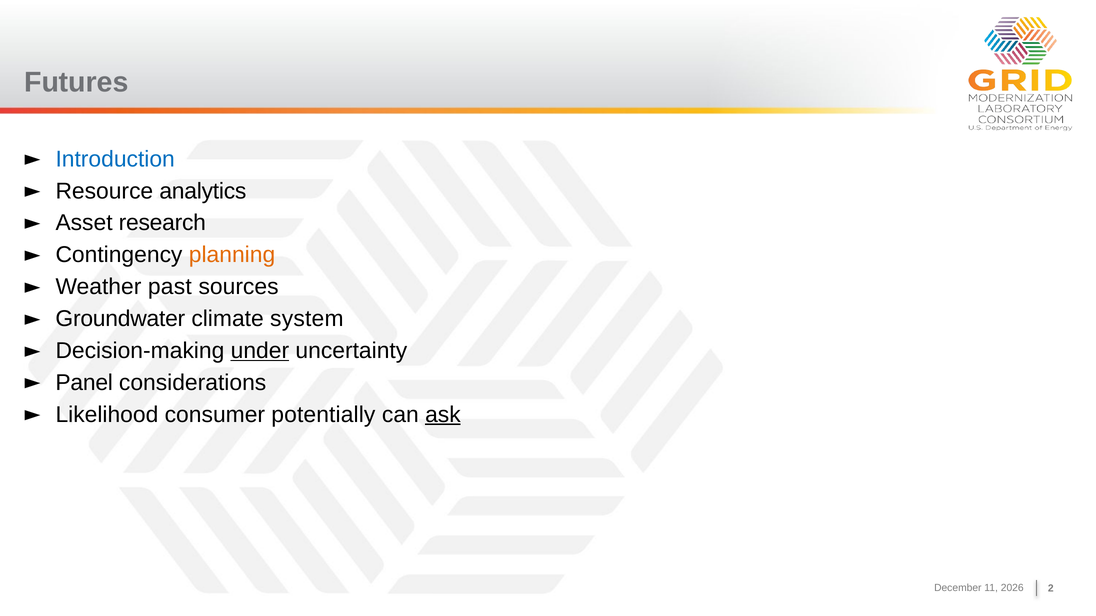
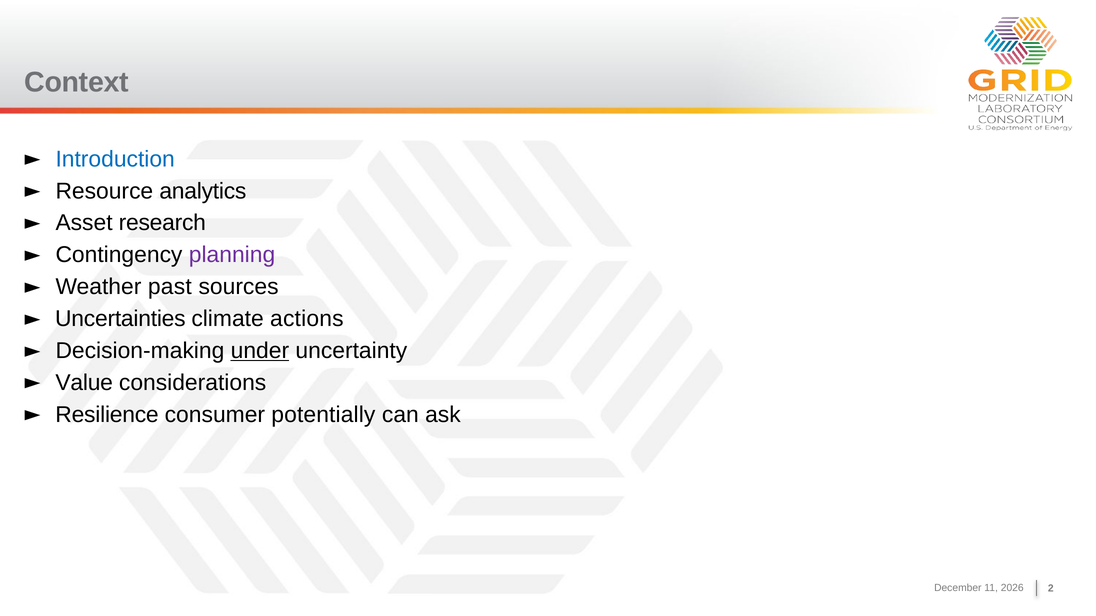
Futures: Futures -> Context
planning colour: orange -> purple
Groundwater: Groundwater -> Uncertainties
system: system -> actions
Panel: Panel -> Value
Likelihood: Likelihood -> Resilience
ask underline: present -> none
